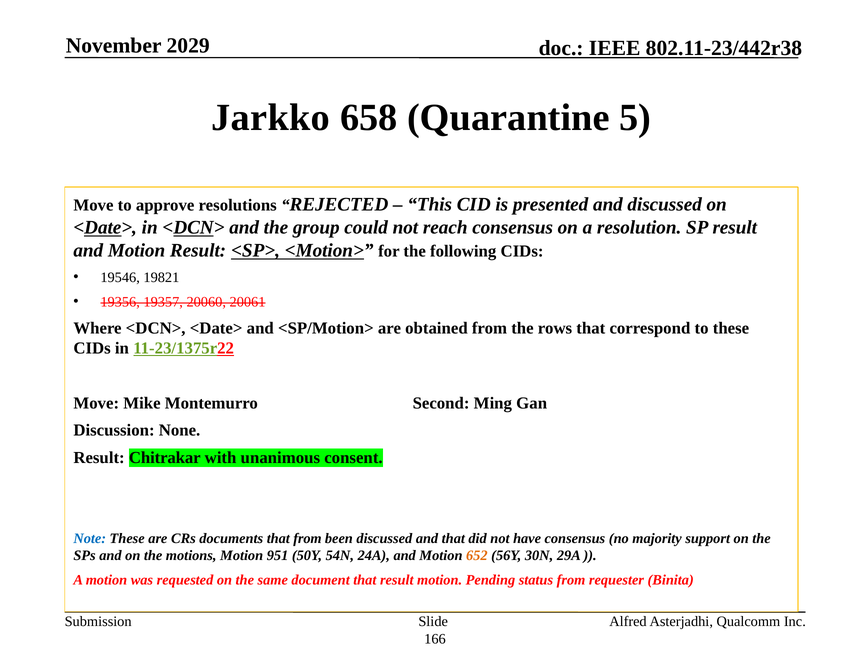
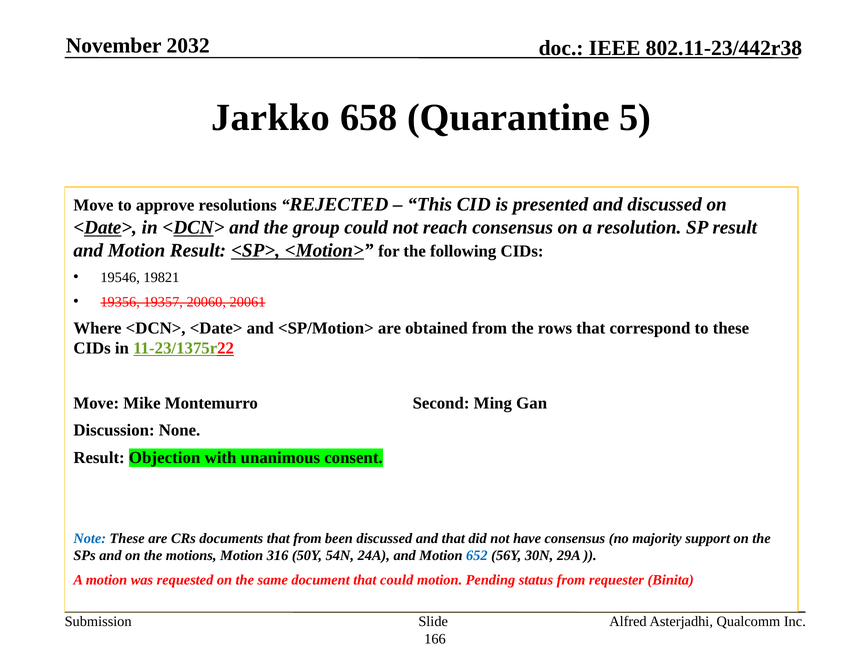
2029: 2029 -> 2032
Chitrakar: Chitrakar -> Objection
951: 951 -> 316
652 colour: orange -> blue
that result: result -> could
